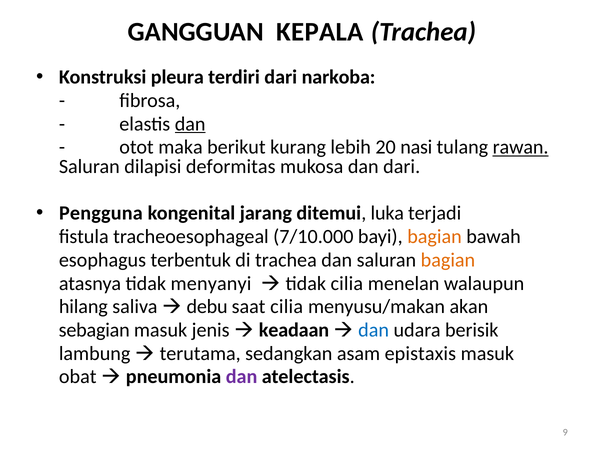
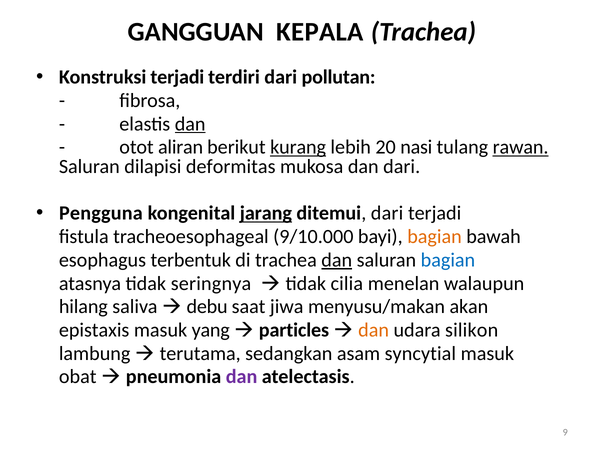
Konstruksi pleura: pleura -> terjadi
narkoba: narkoba -> pollutan
maka: maka -> aliran
kurang underline: none -> present
jarang underline: none -> present
ditemui luka: luka -> dari
7/10.000: 7/10.000 -> 9/10.000
dan at (337, 260) underline: none -> present
bagian at (448, 260) colour: orange -> blue
menyanyi: menyanyi -> seringnya
saat cilia: cilia -> jiwa
sebagian: sebagian -> epistaxis
jenis: jenis -> yang
keadaan: keadaan -> particles
dan at (374, 330) colour: blue -> orange
berisik: berisik -> silikon
epistaxis: epistaxis -> syncytial
